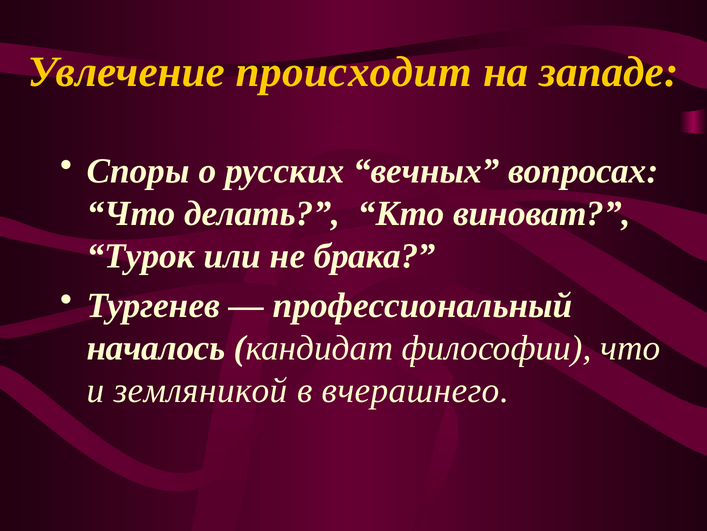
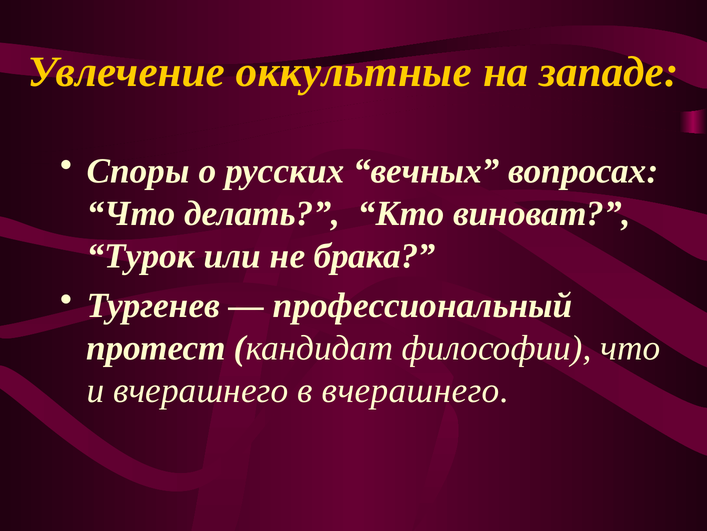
происходит: происходит -> оккультные
началось: началось -> протест
и земляникой: земляникой -> вчерашнего
